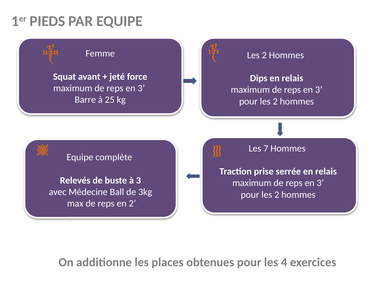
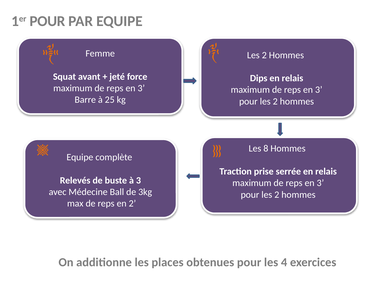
1er PIEDS: PIEDS -> POUR
7: 7 -> 8
